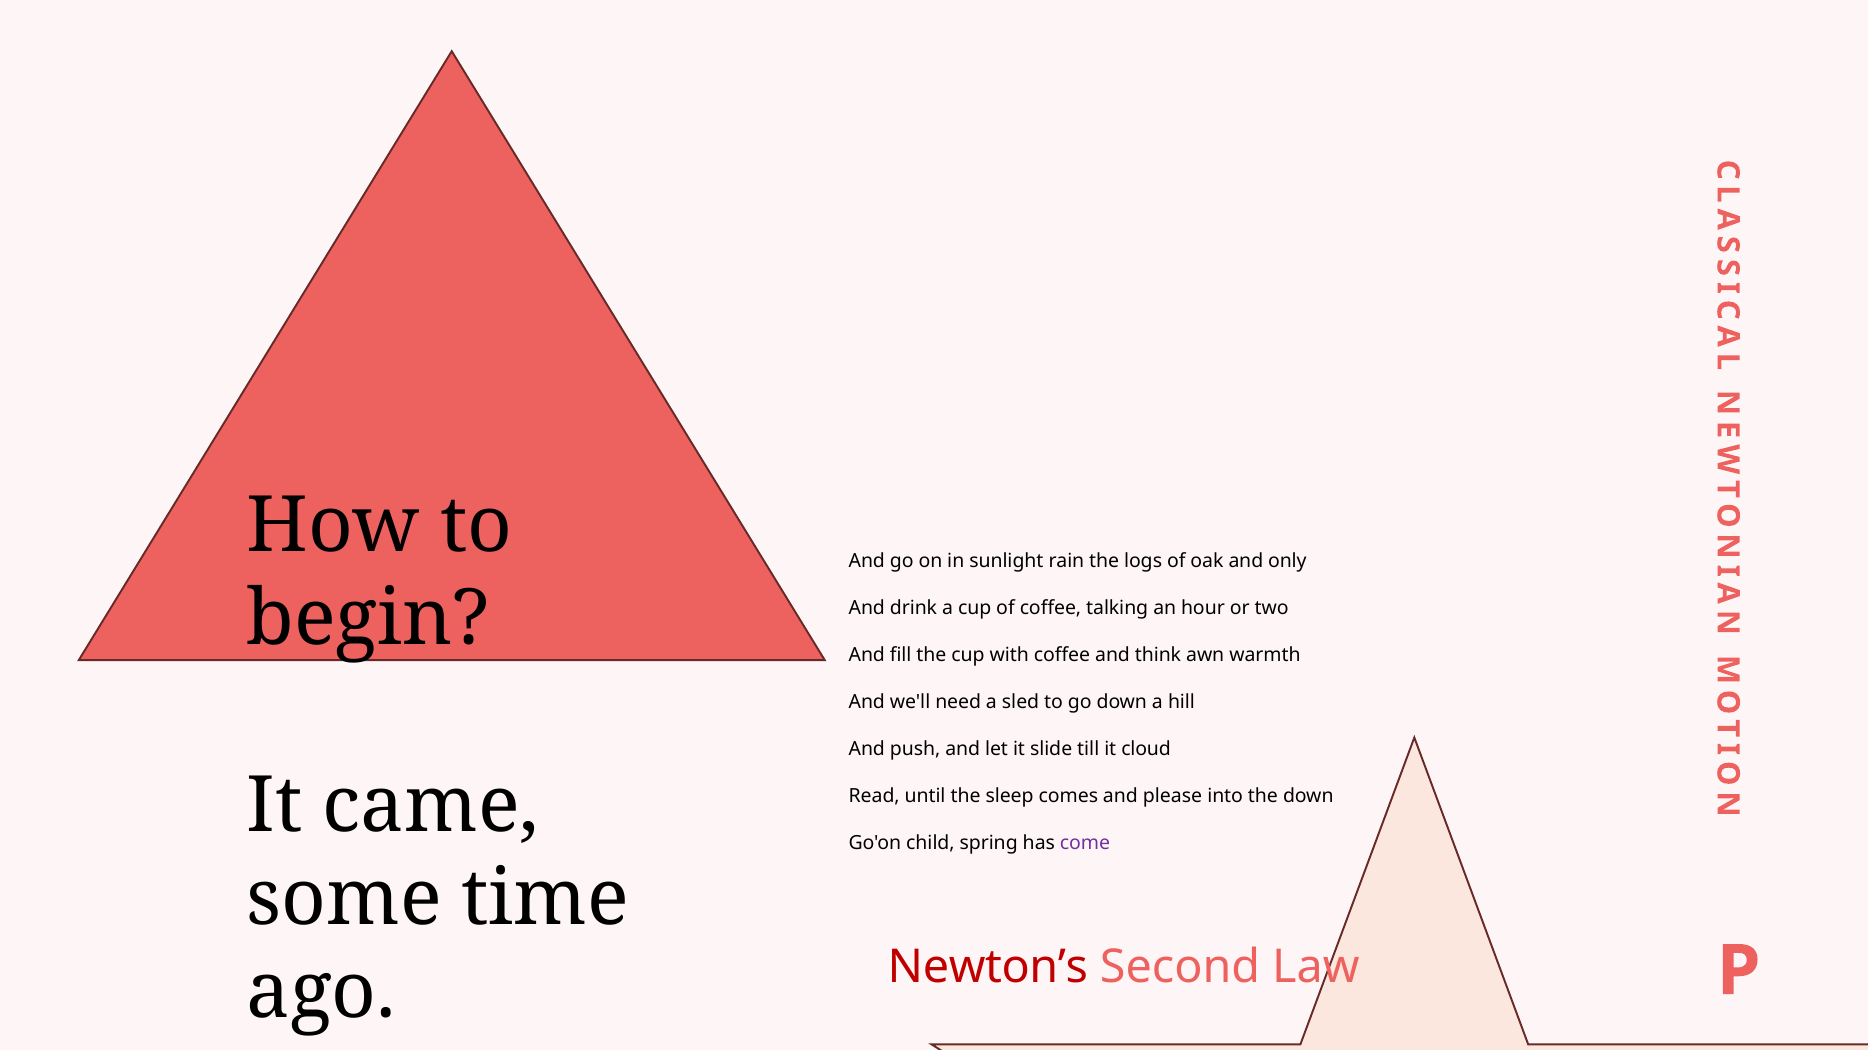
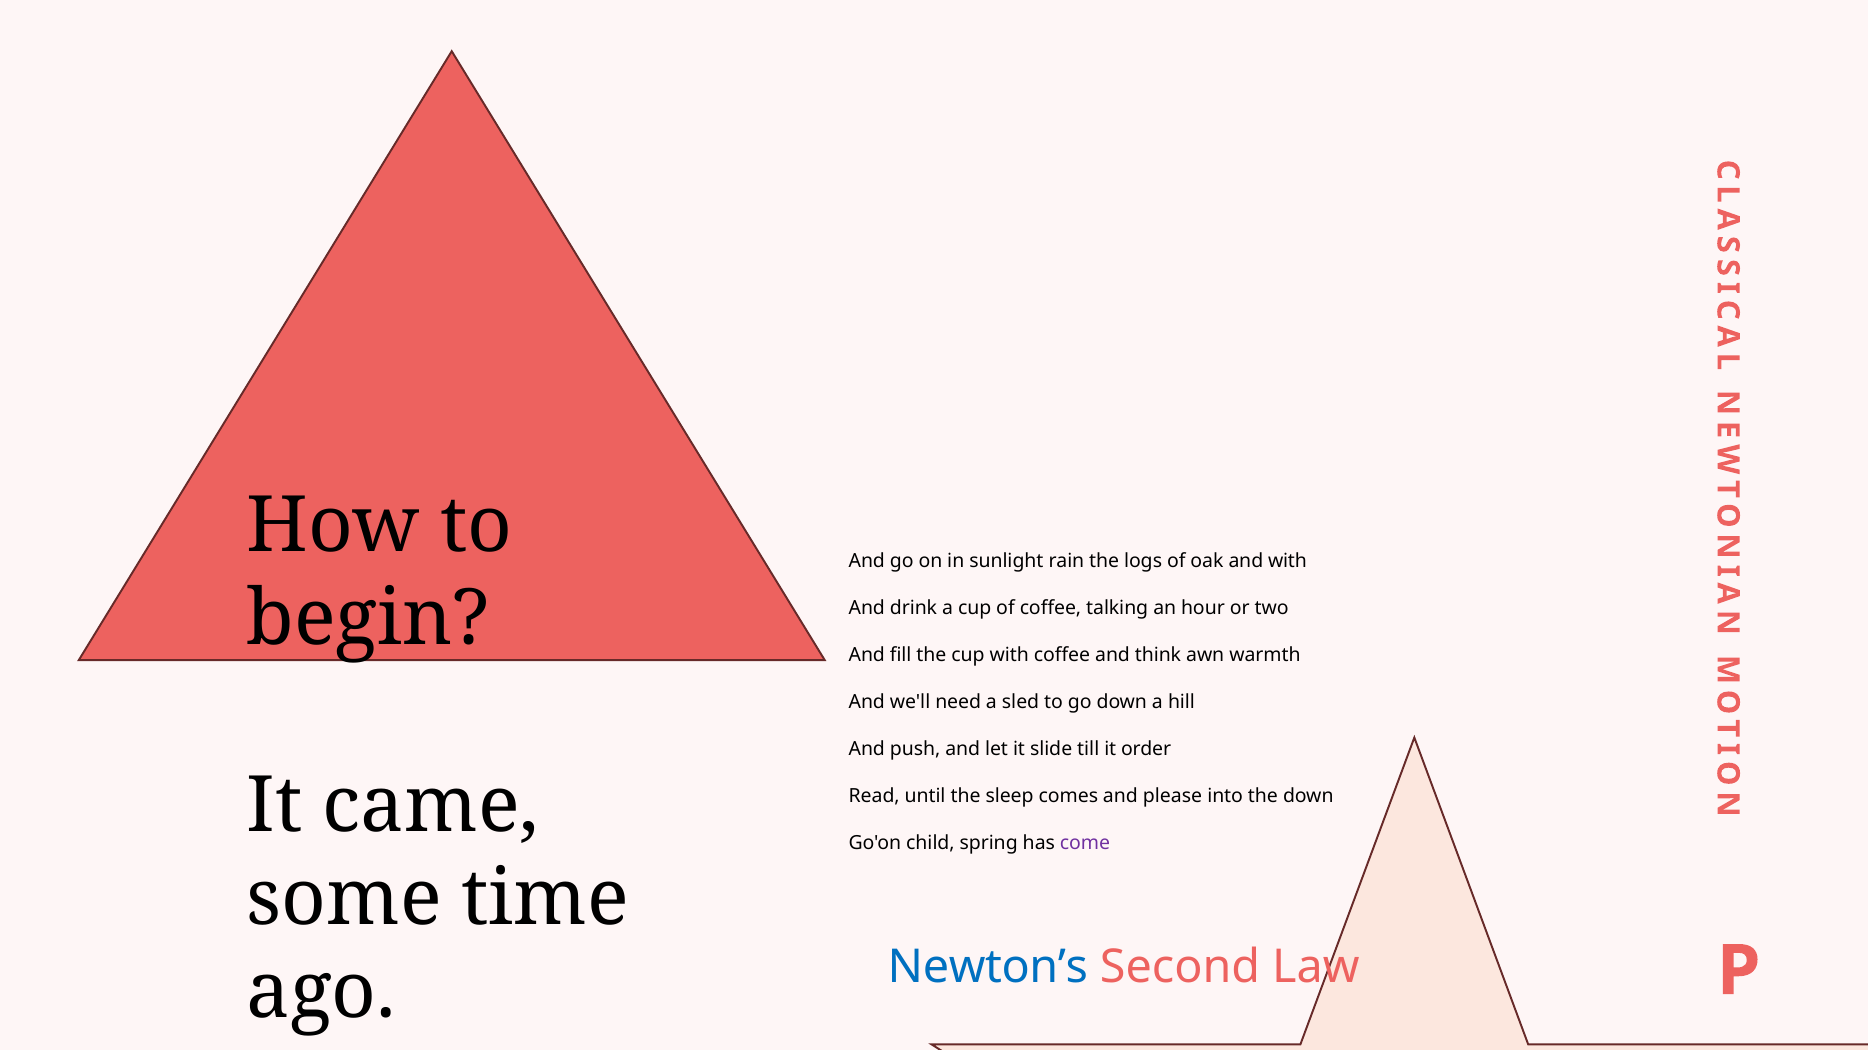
and only: only -> with
cloud: cloud -> order
Newton’s colour: red -> blue
